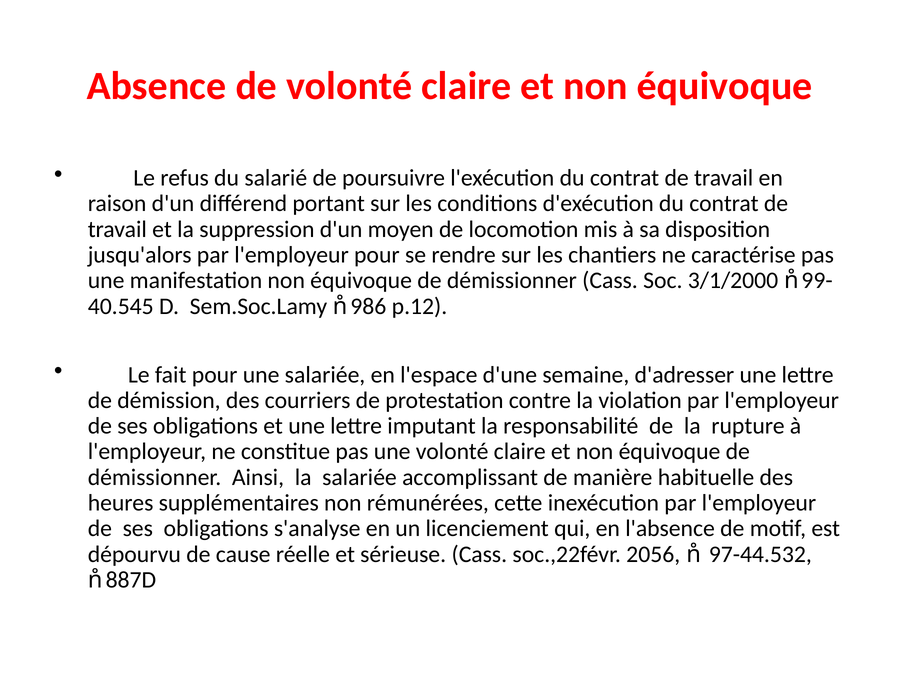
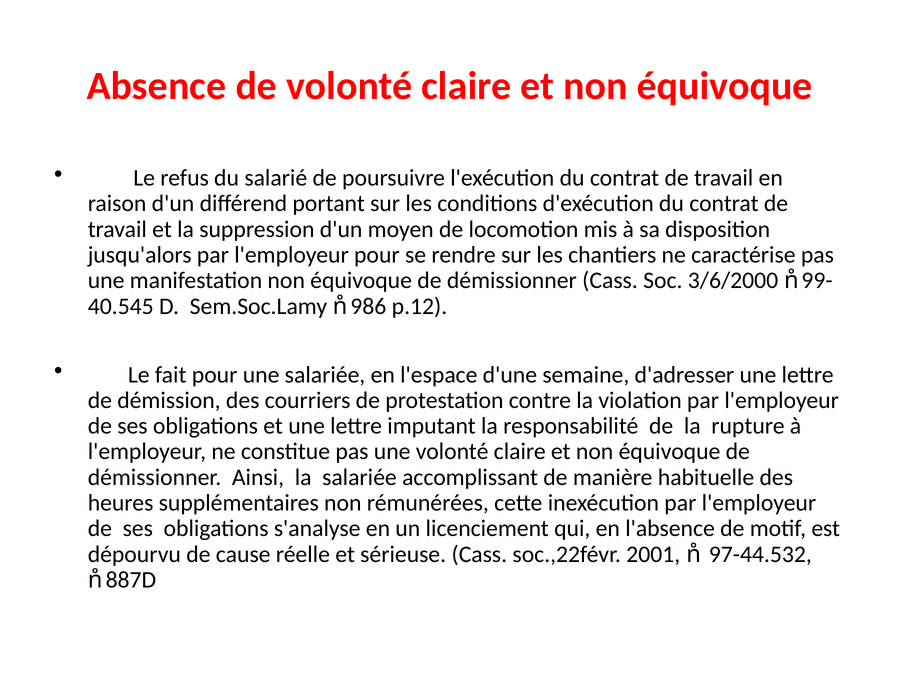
3/1/2000: 3/1/2000 -> 3/6/2000
2056: 2056 -> 2001
